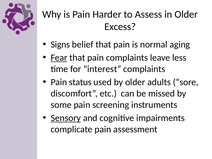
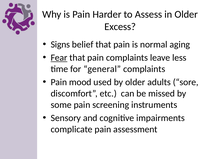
interest: interest -> general
status: status -> mood
Sensory underline: present -> none
